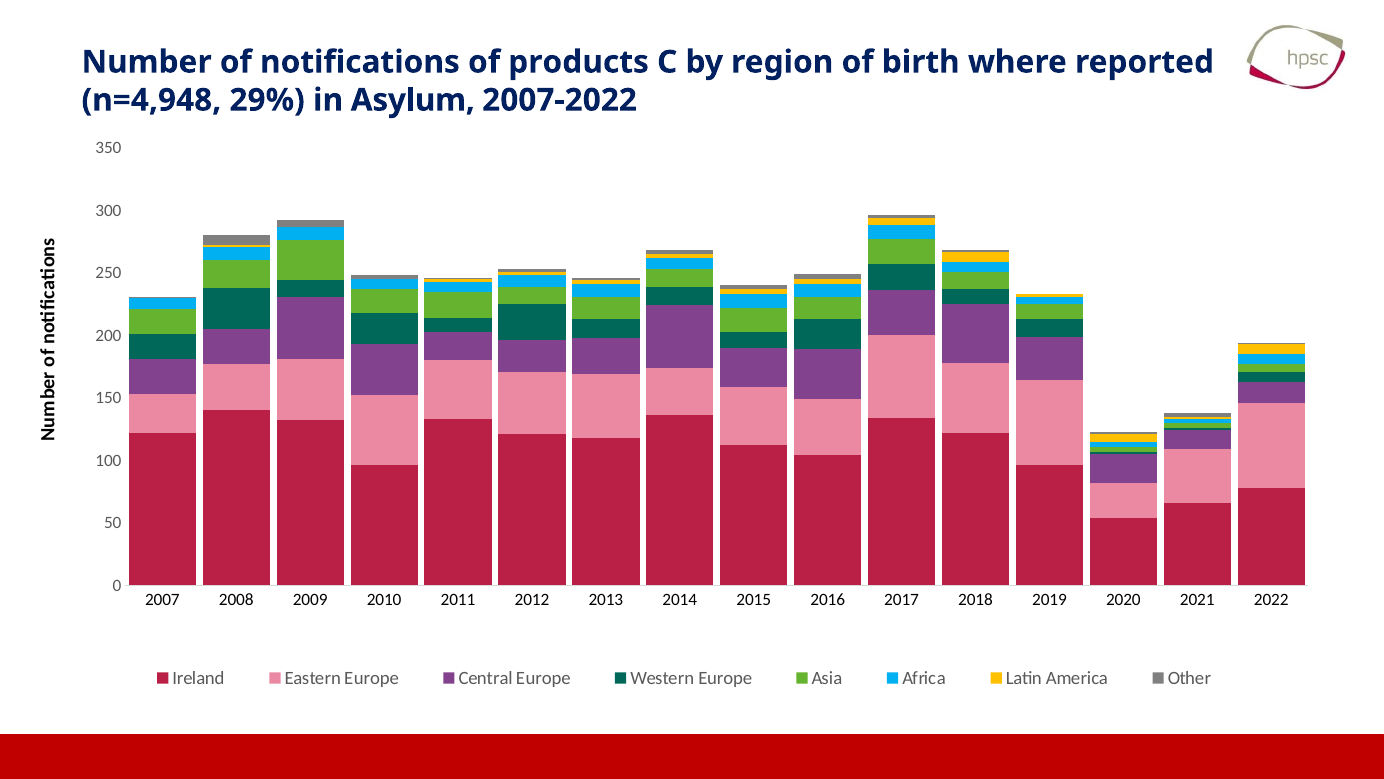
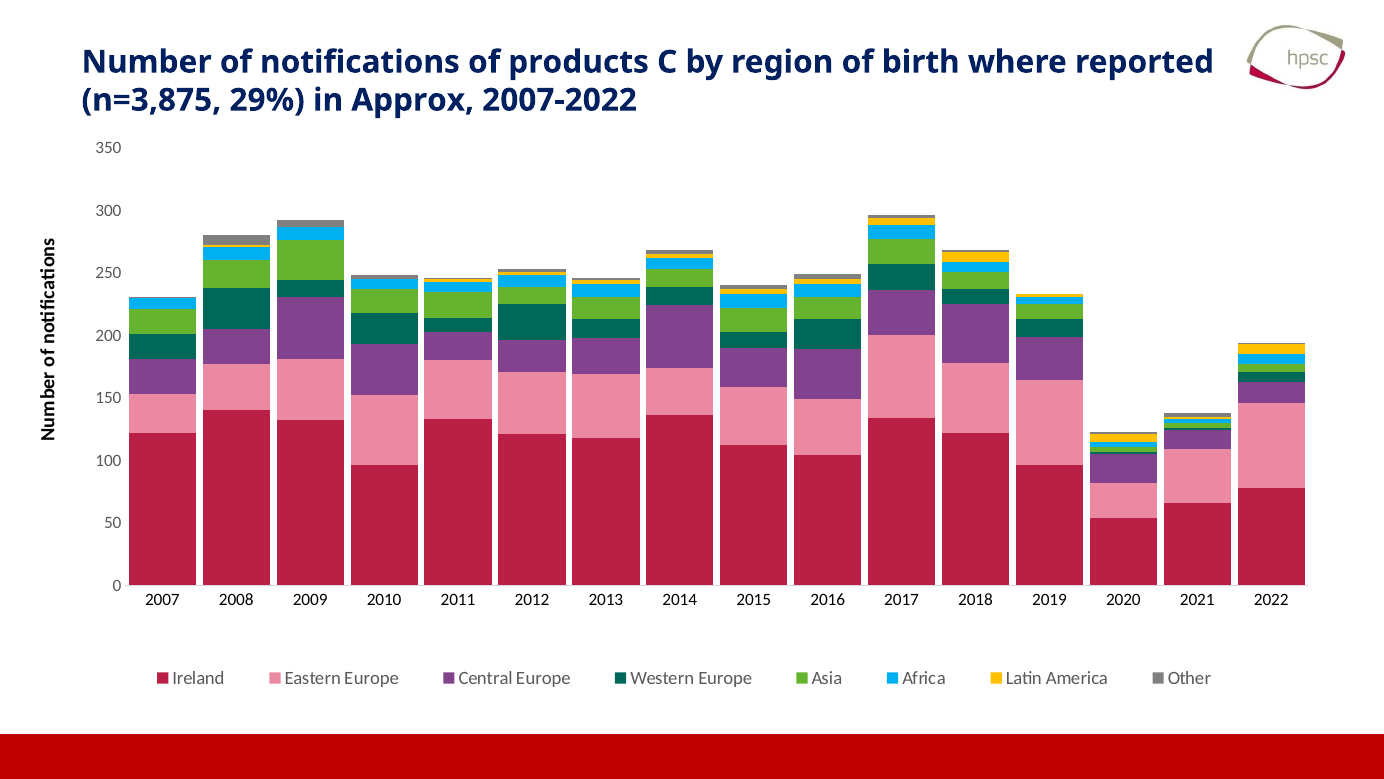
n=4,948: n=4,948 -> n=3,875
Asylum: Asylum -> Approx
